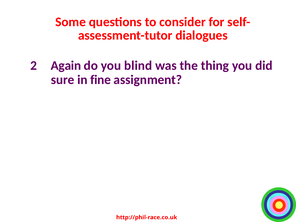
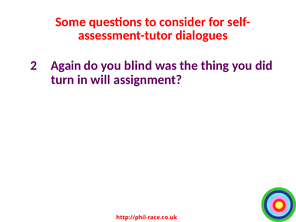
sure: sure -> turn
fine: fine -> will
